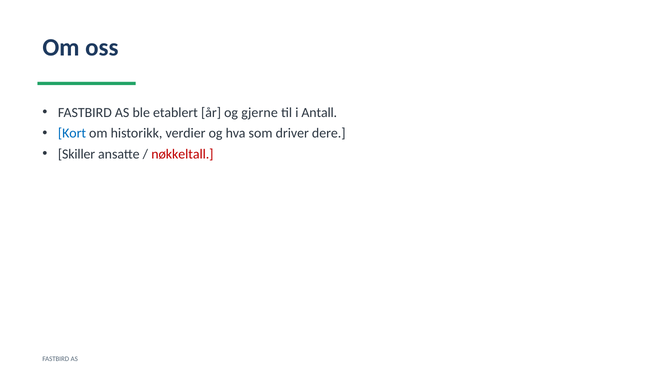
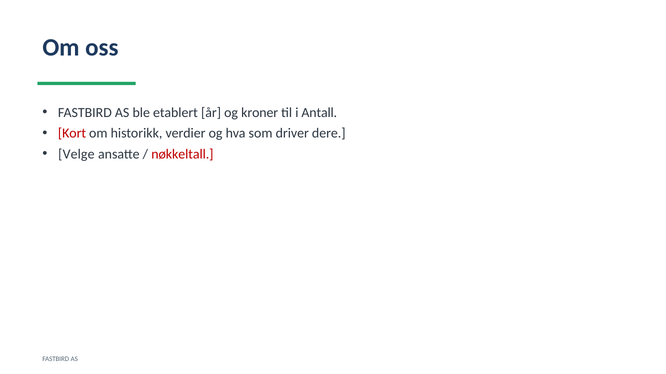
gjerne: gjerne -> kroner
Kort colour: blue -> red
Skiller: Skiller -> Velge
